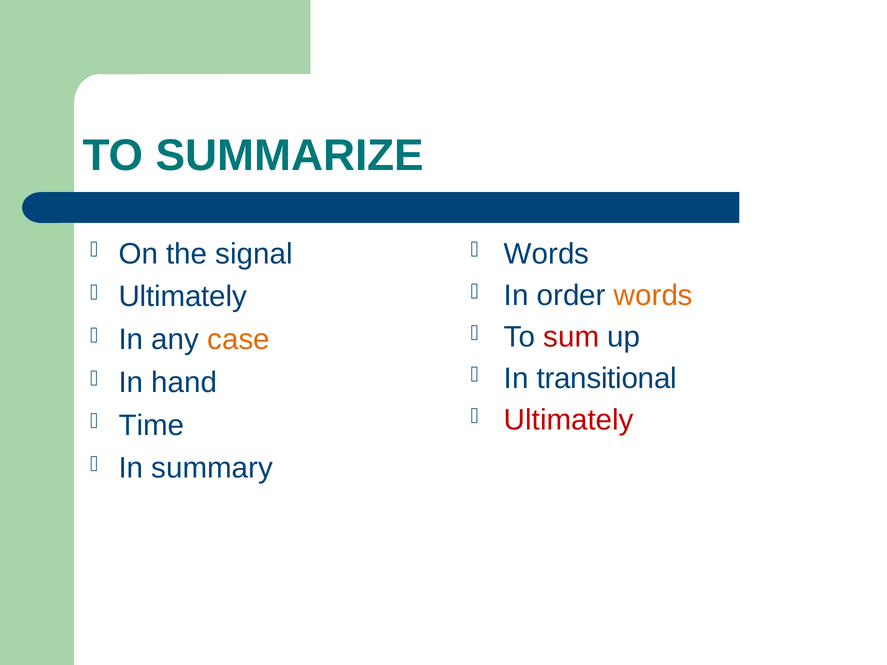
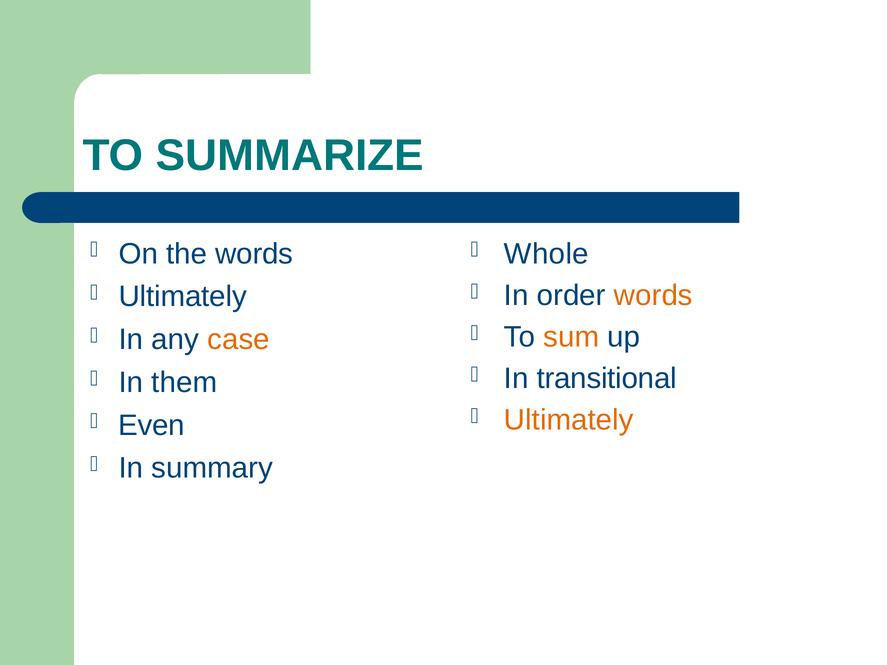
Words at (547, 254): Words -> Whole
the signal: signal -> words
sum colour: red -> orange
hand: hand -> them
Ultimately at (569, 420) colour: red -> orange
Time: Time -> Even
